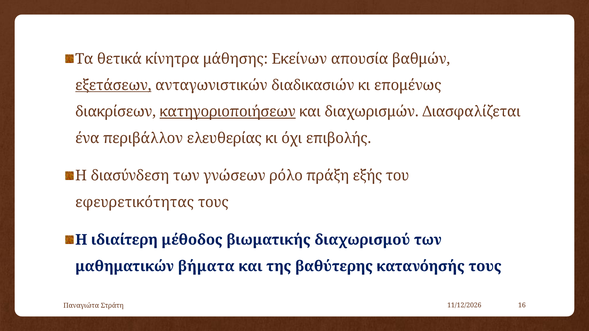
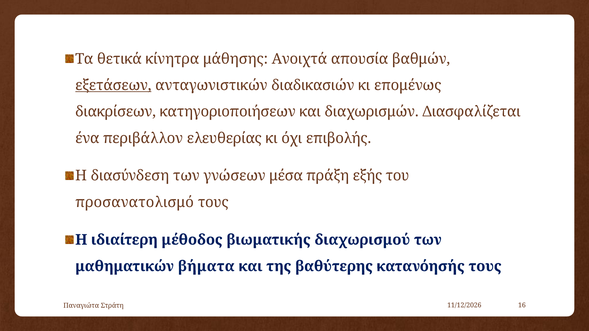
Εκείνων: Εκείνων -> Ανοιχτά
κατηγοριοποιήσεων underline: present -> none
ρόλο: ρόλο -> μέσα
εφευρετικότητας: εφευρετικότητας -> προσανατολισμό
